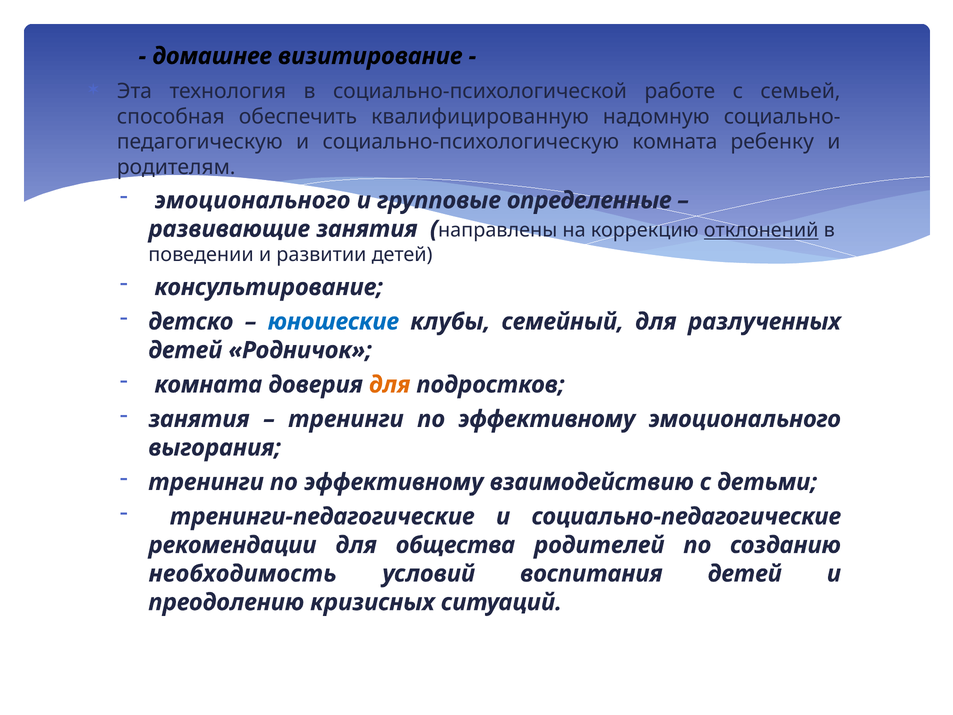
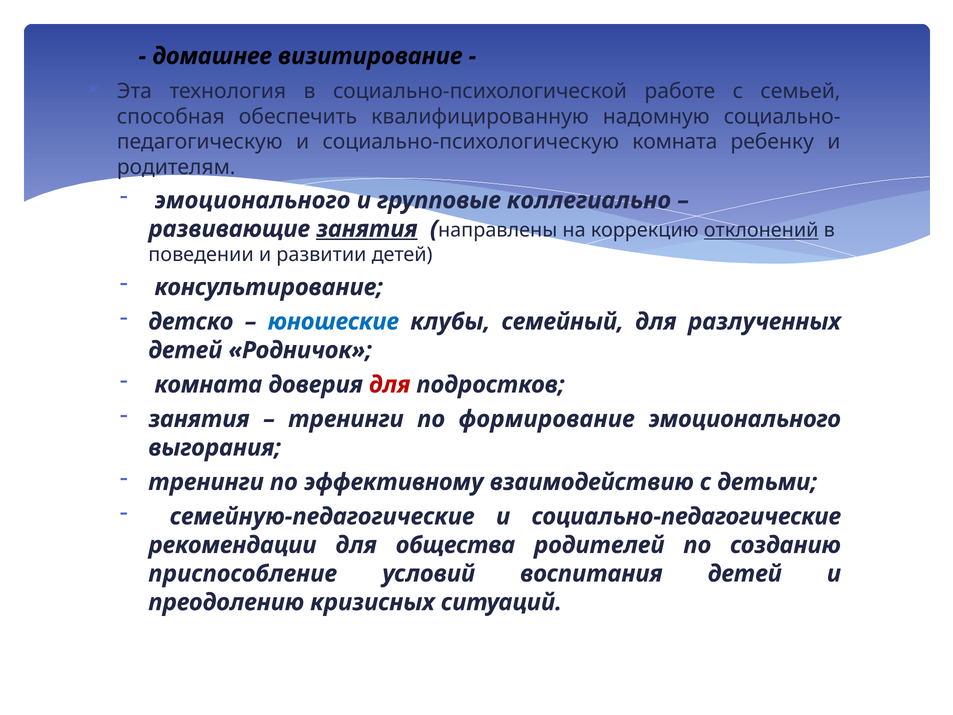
определенные: определенные -> коллегиально
занятия at (367, 229) underline: none -> present
для at (390, 385) colour: orange -> red
эффективному at (547, 419): эффективному -> формирование
тренинги-педагогические: тренинги-педагогические -> семейную-педагогические
необходимость: необходимость -> приспособление
